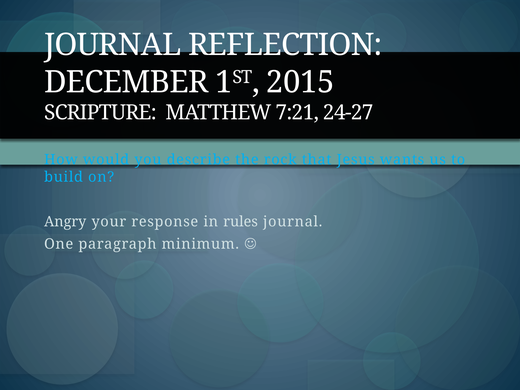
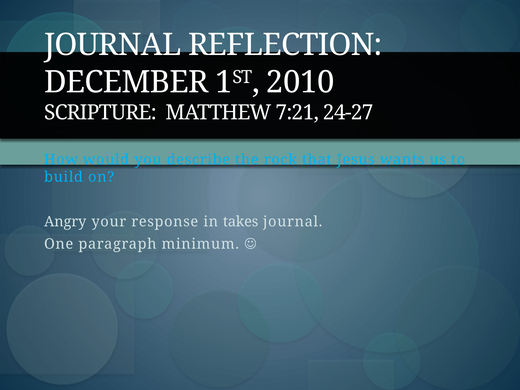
2015: 2015 -> 2010
rules: rules -> takes
